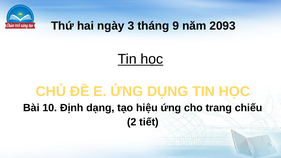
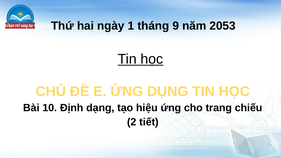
3: 3 -> 1
2093: 2093 -> 2053
